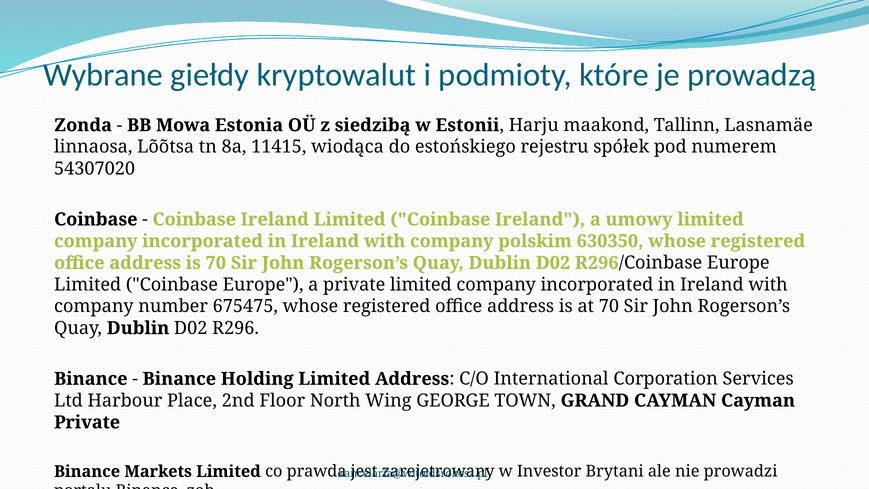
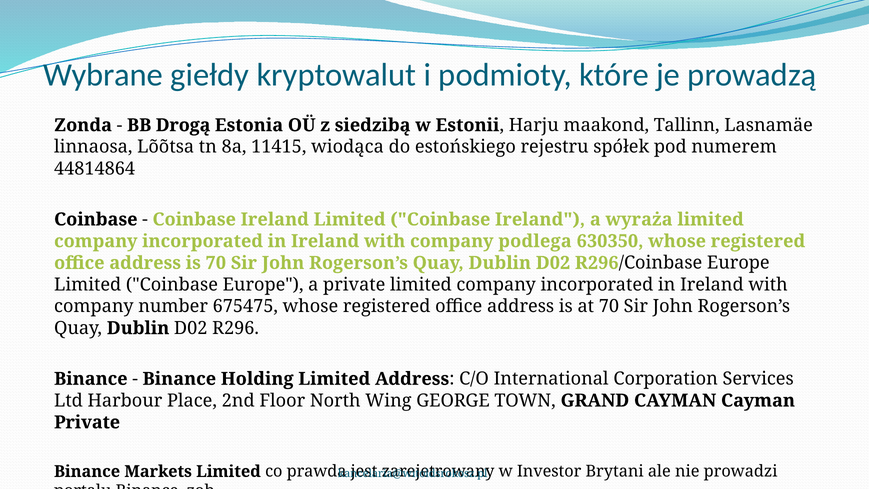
Mowa: Mowa -> Drogą
54307020: 54307020 -> 44814864
umowy: umowy -> wyraża
polskim: polskim -> podlega
